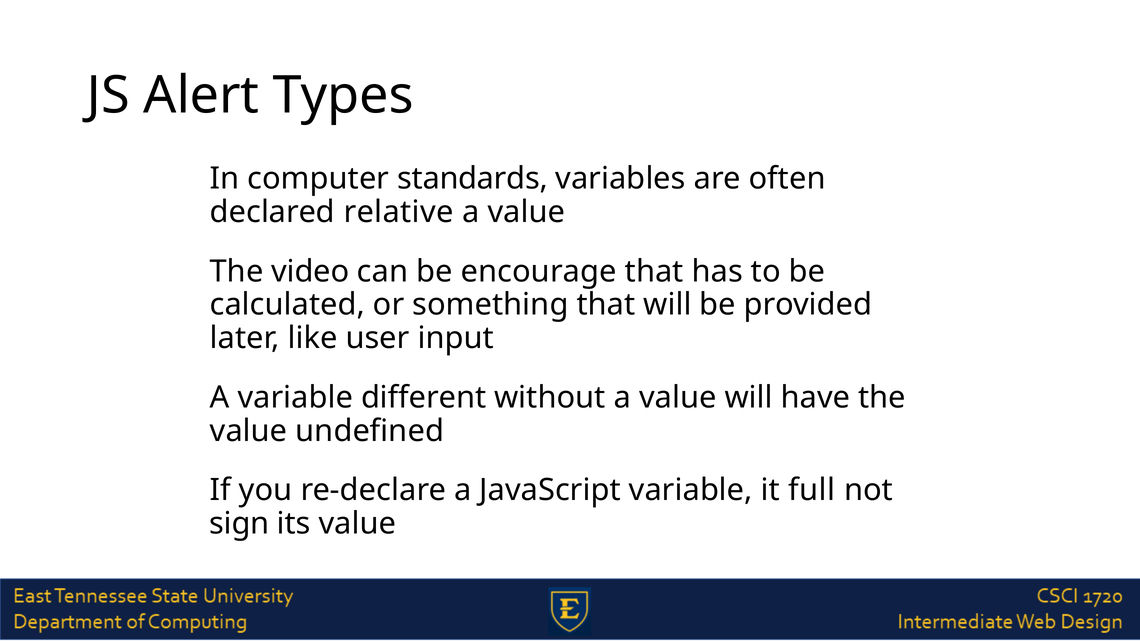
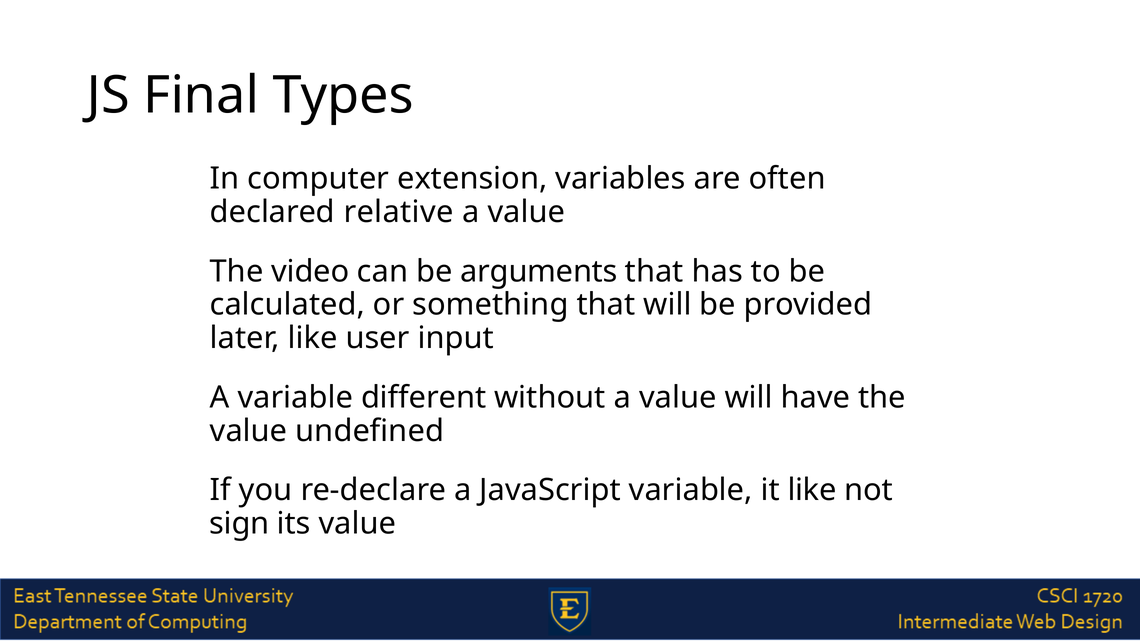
Alert: Alert -> Final
standards: standards -> extension
encourage: encourage -> arguments
it full: full -> like
